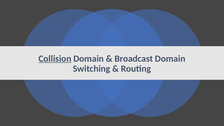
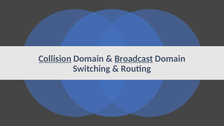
Broadcast underline: none -> present
